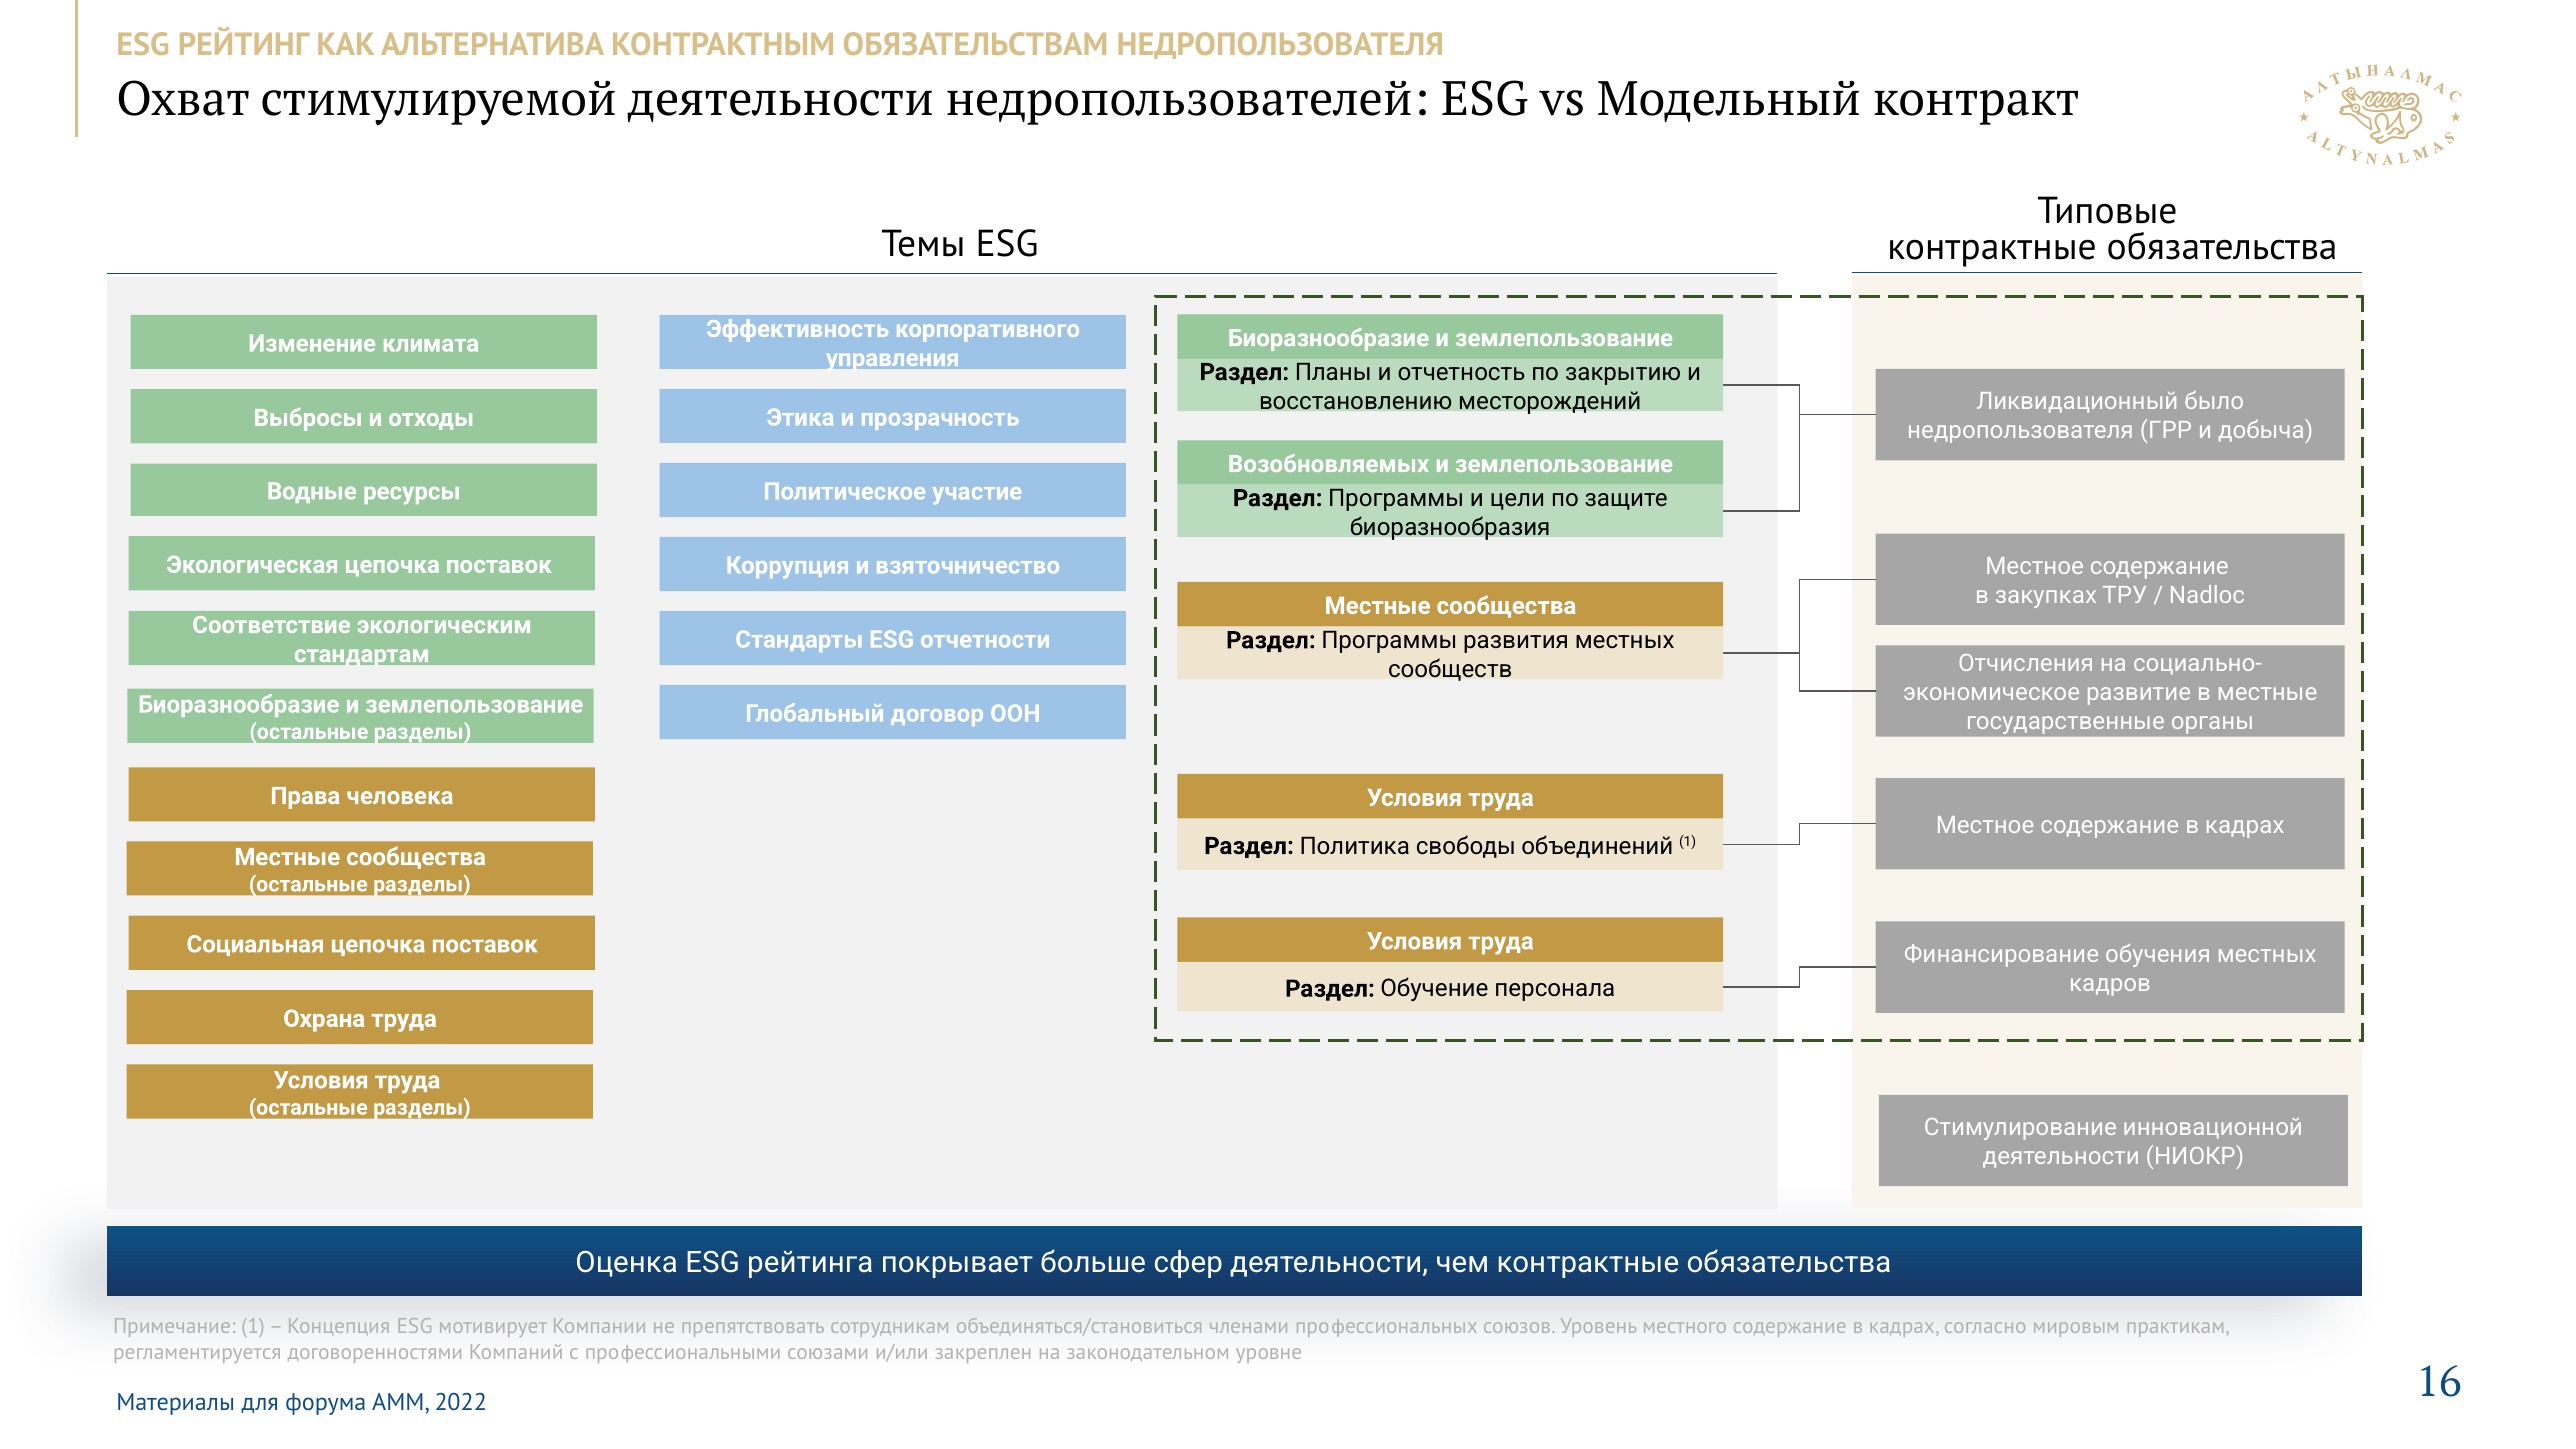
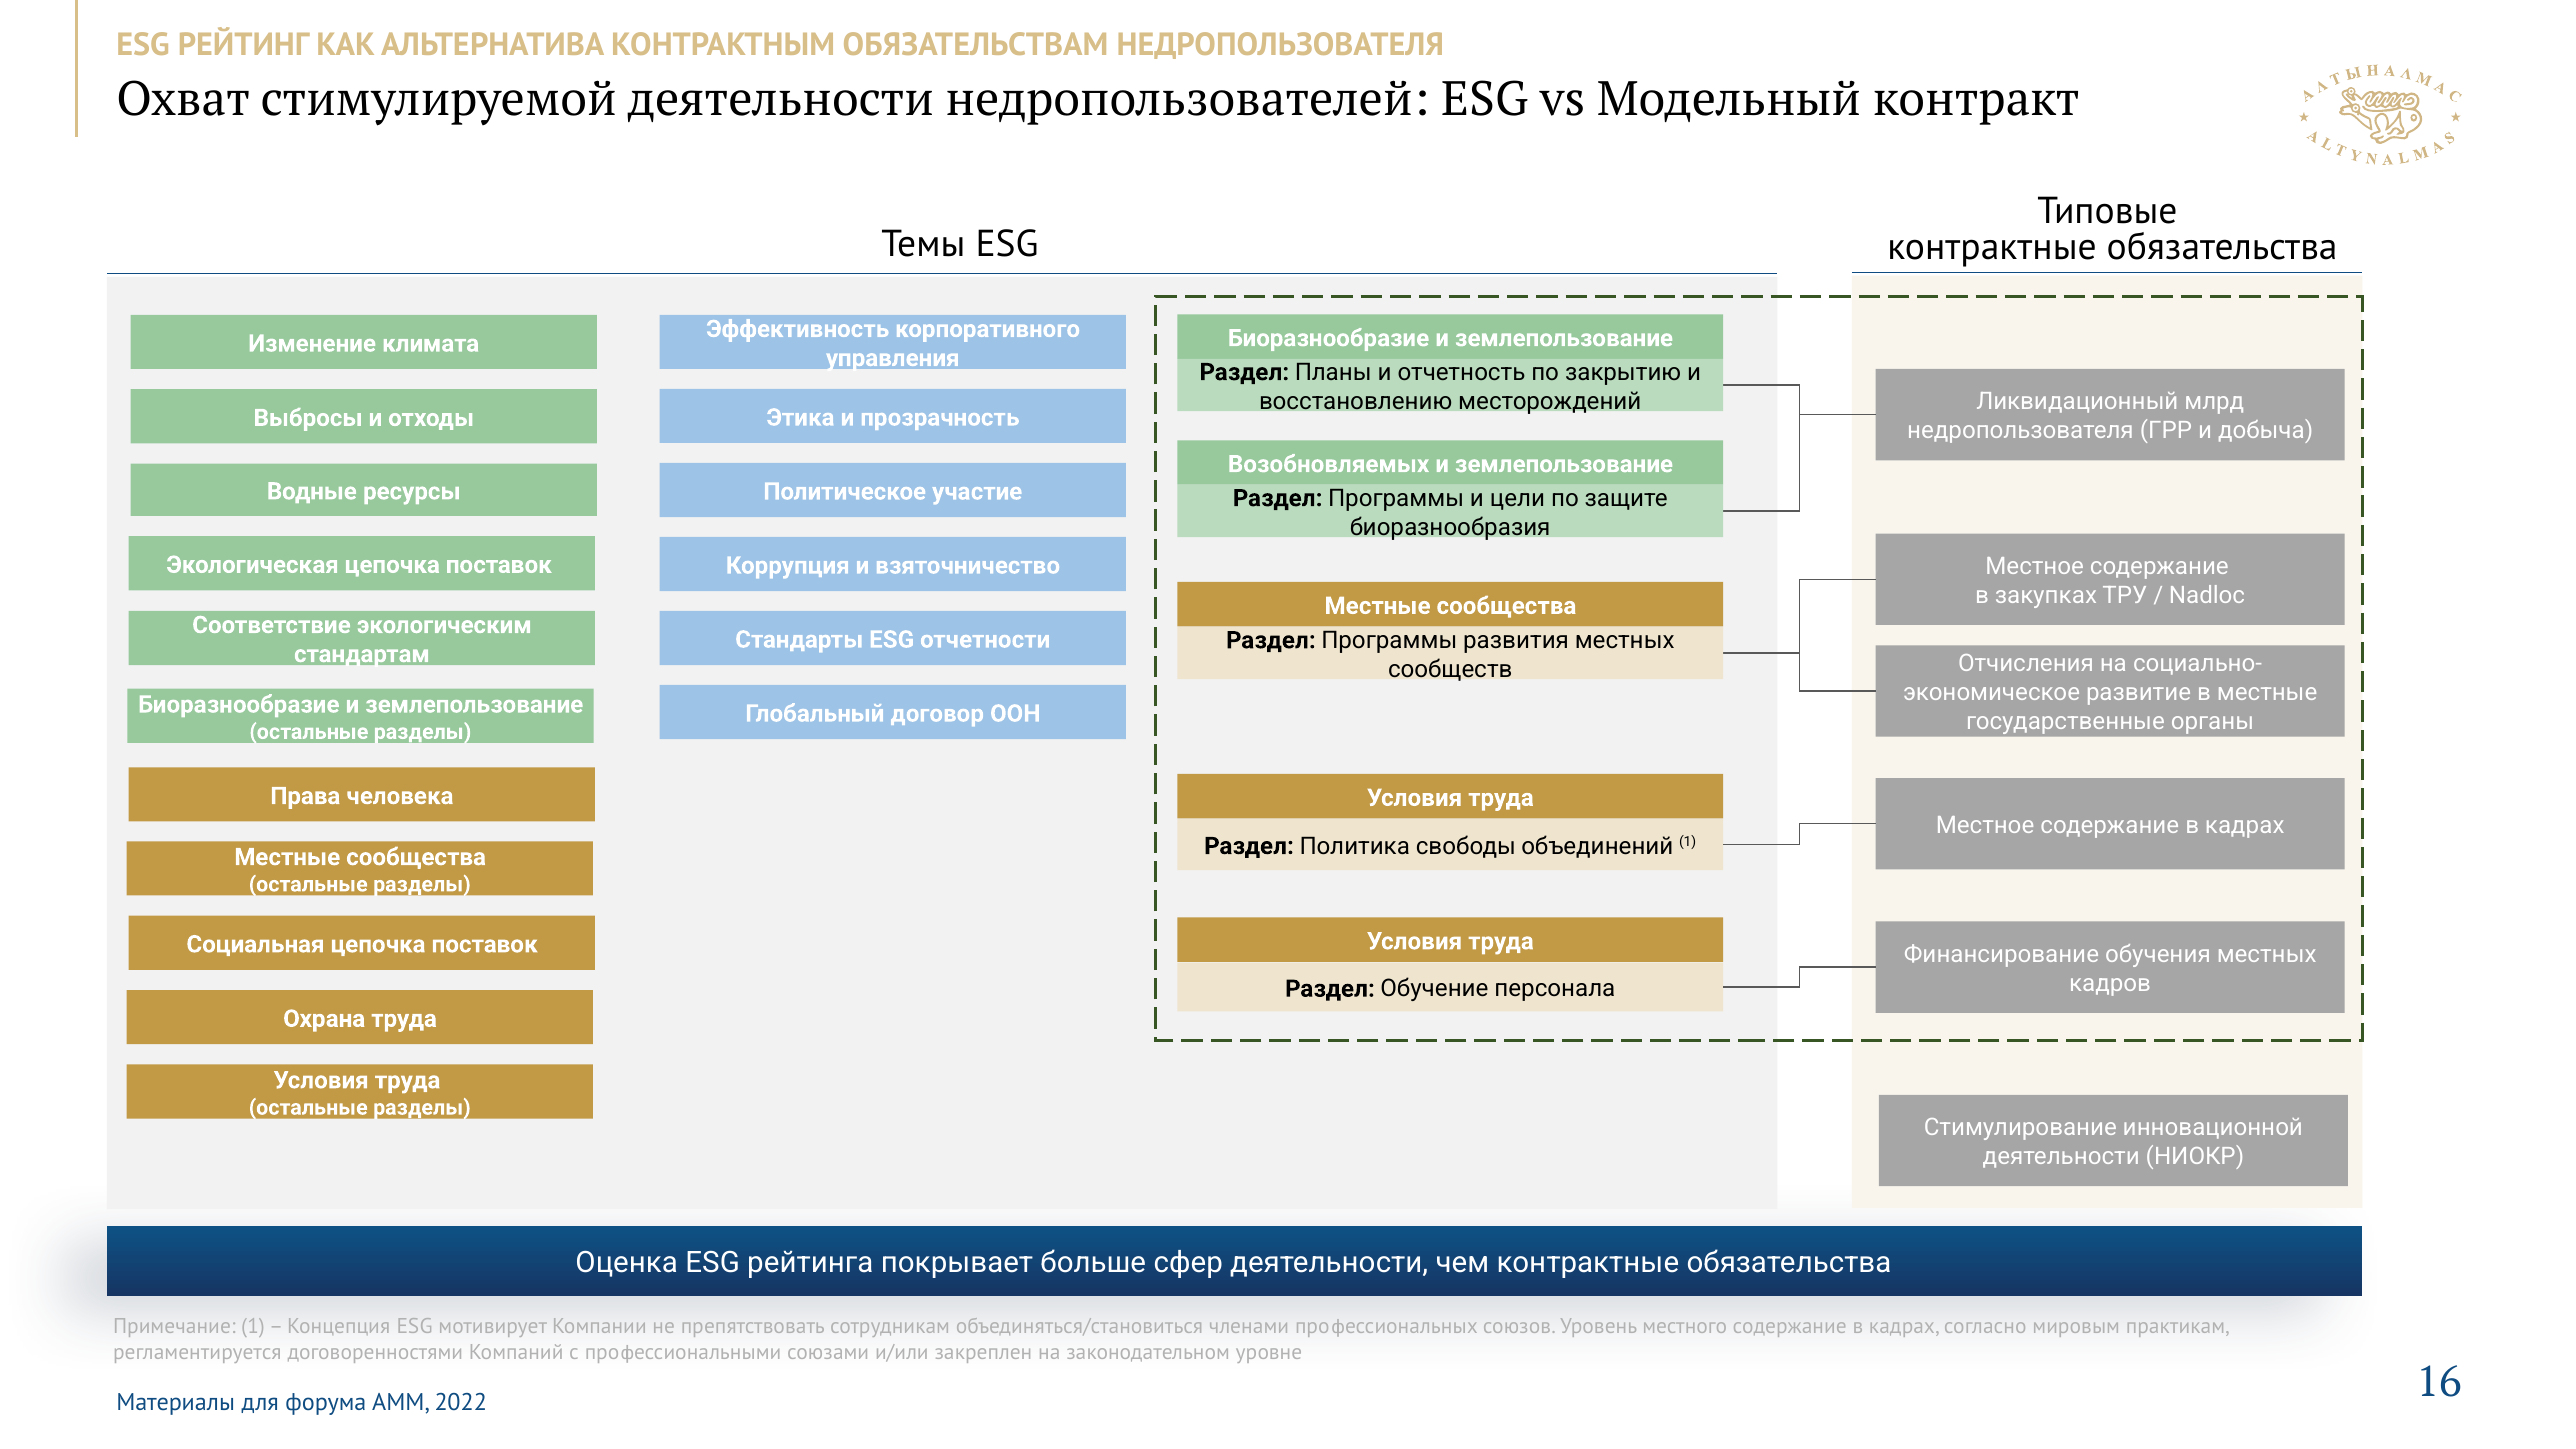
было: было -> млрд
